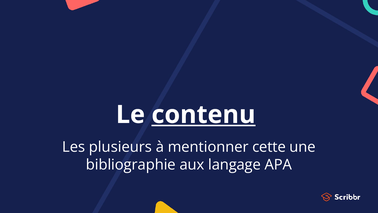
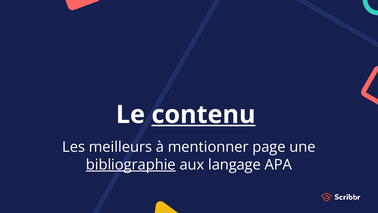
plusieurs: plusieurs -> meilleurs
cette: cette -> page
bibliographie underline: none -> present
